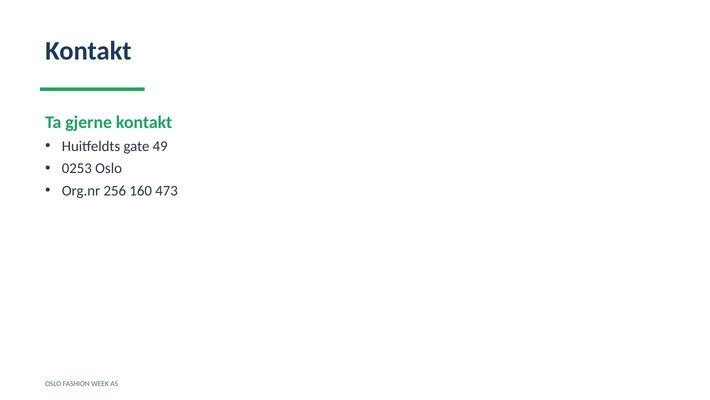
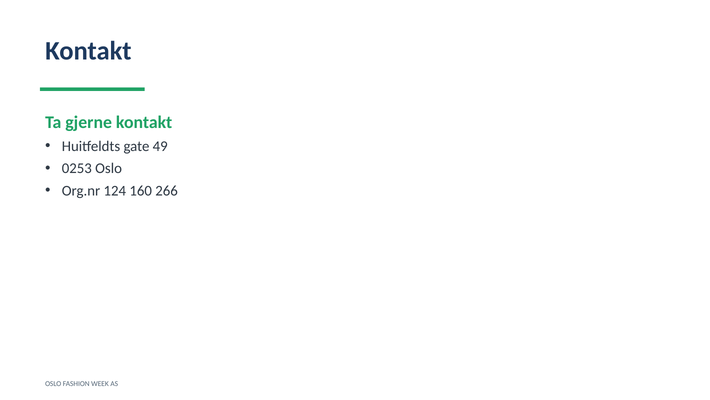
256: 256 -> 124
473: 473 -> 266
